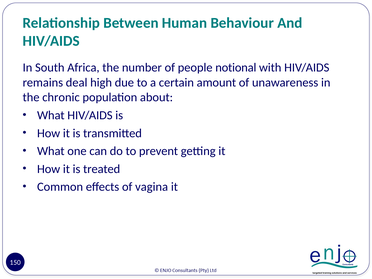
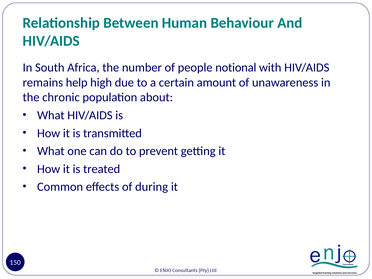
deal: deal -> help
vagina: vagina -> during
